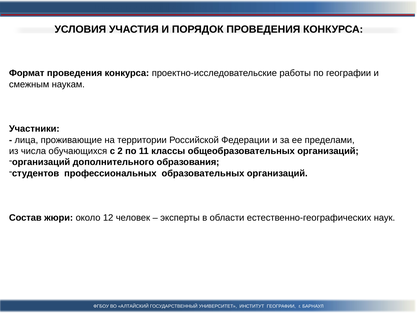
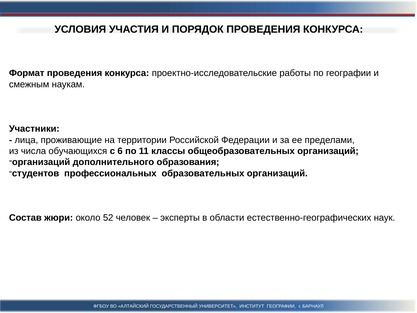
2: 2 -> 6
12: 12 -> 52
